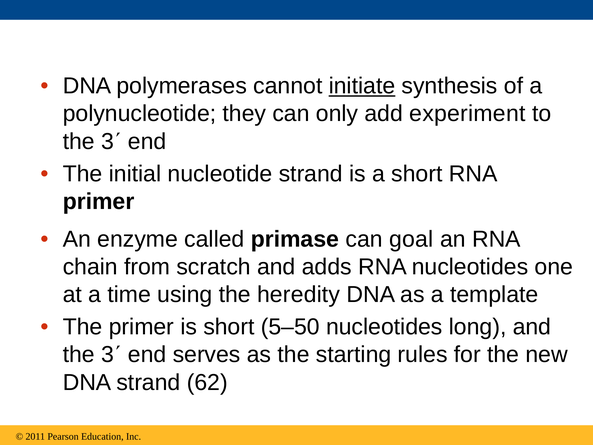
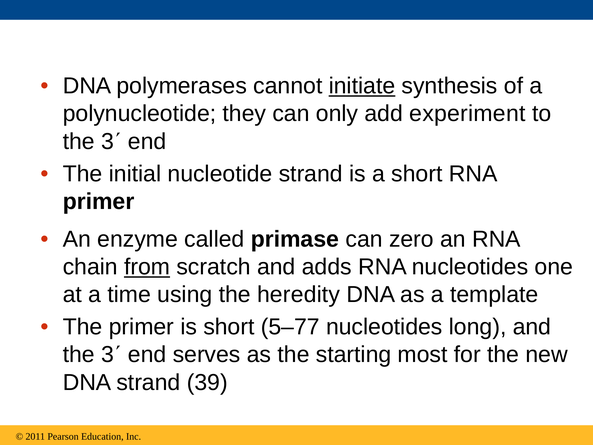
goal: goal -> zero
from underline: none -> present
5–50: 5–50 -> 5–77
rules: rules -> most
62: 62 -> 39
